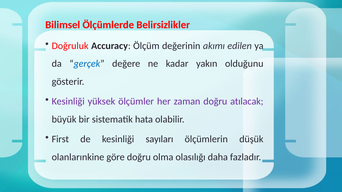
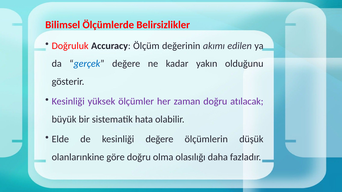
First: First -> Elde
kesinliği sayıları: sayıları -> değere
